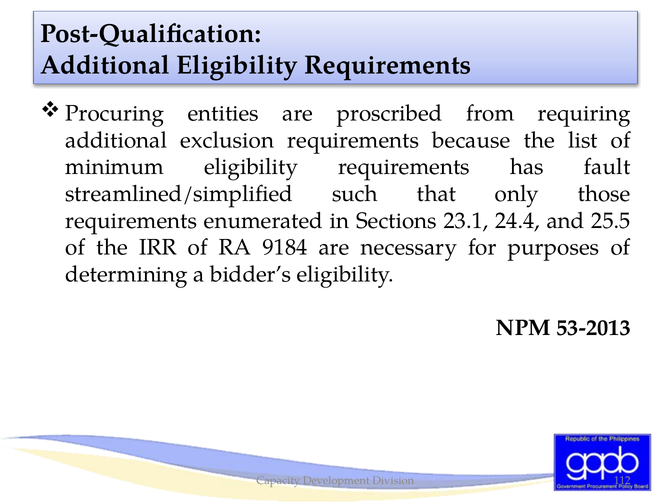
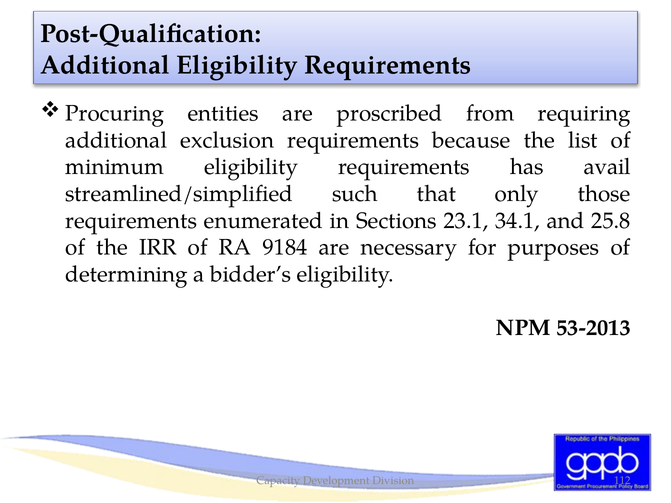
fault: fault -> avail
24.4: 24.4 -> 34.1
25.5: 25.5 -> 25.8
